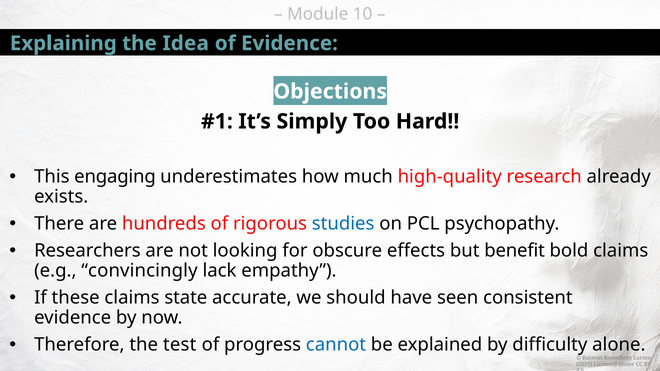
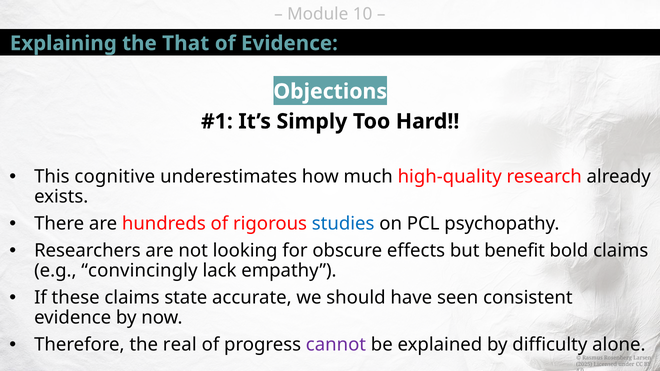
Idea: Idea -> That
engaging: engaging -> cognitive
test: test -> real
cannot colour: blue -> purple
